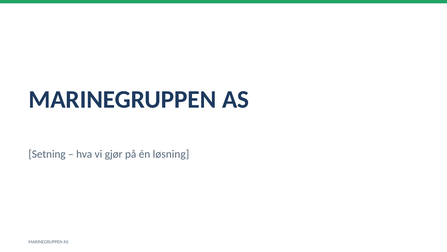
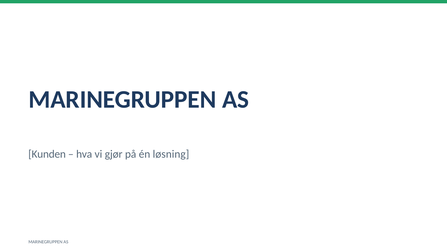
Setning: Setning -> Kunden
